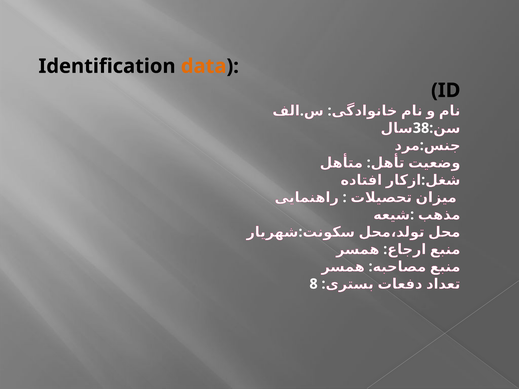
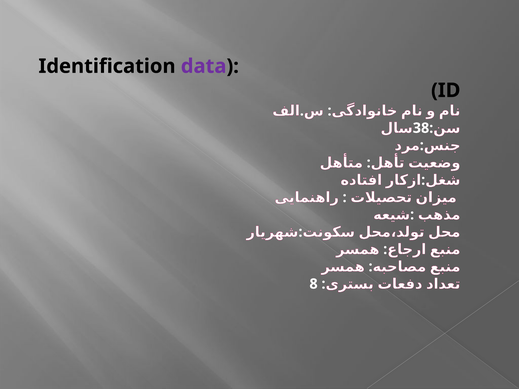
data colour: orange -> purple
